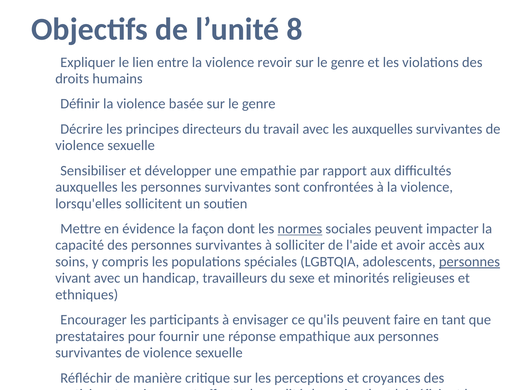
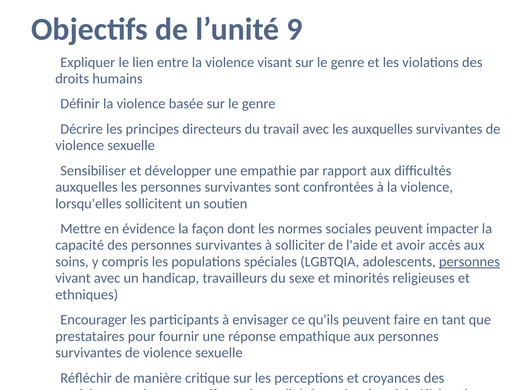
8: 8 -> 9
revoir: revoir -> visant
normes underline: present -> none
